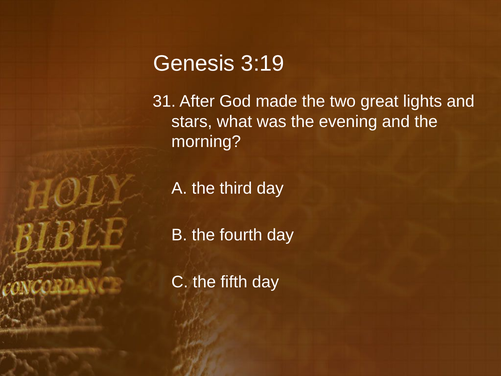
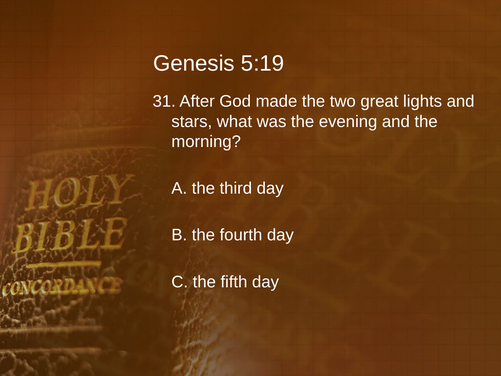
3:19: 3:19 -> 5:19
